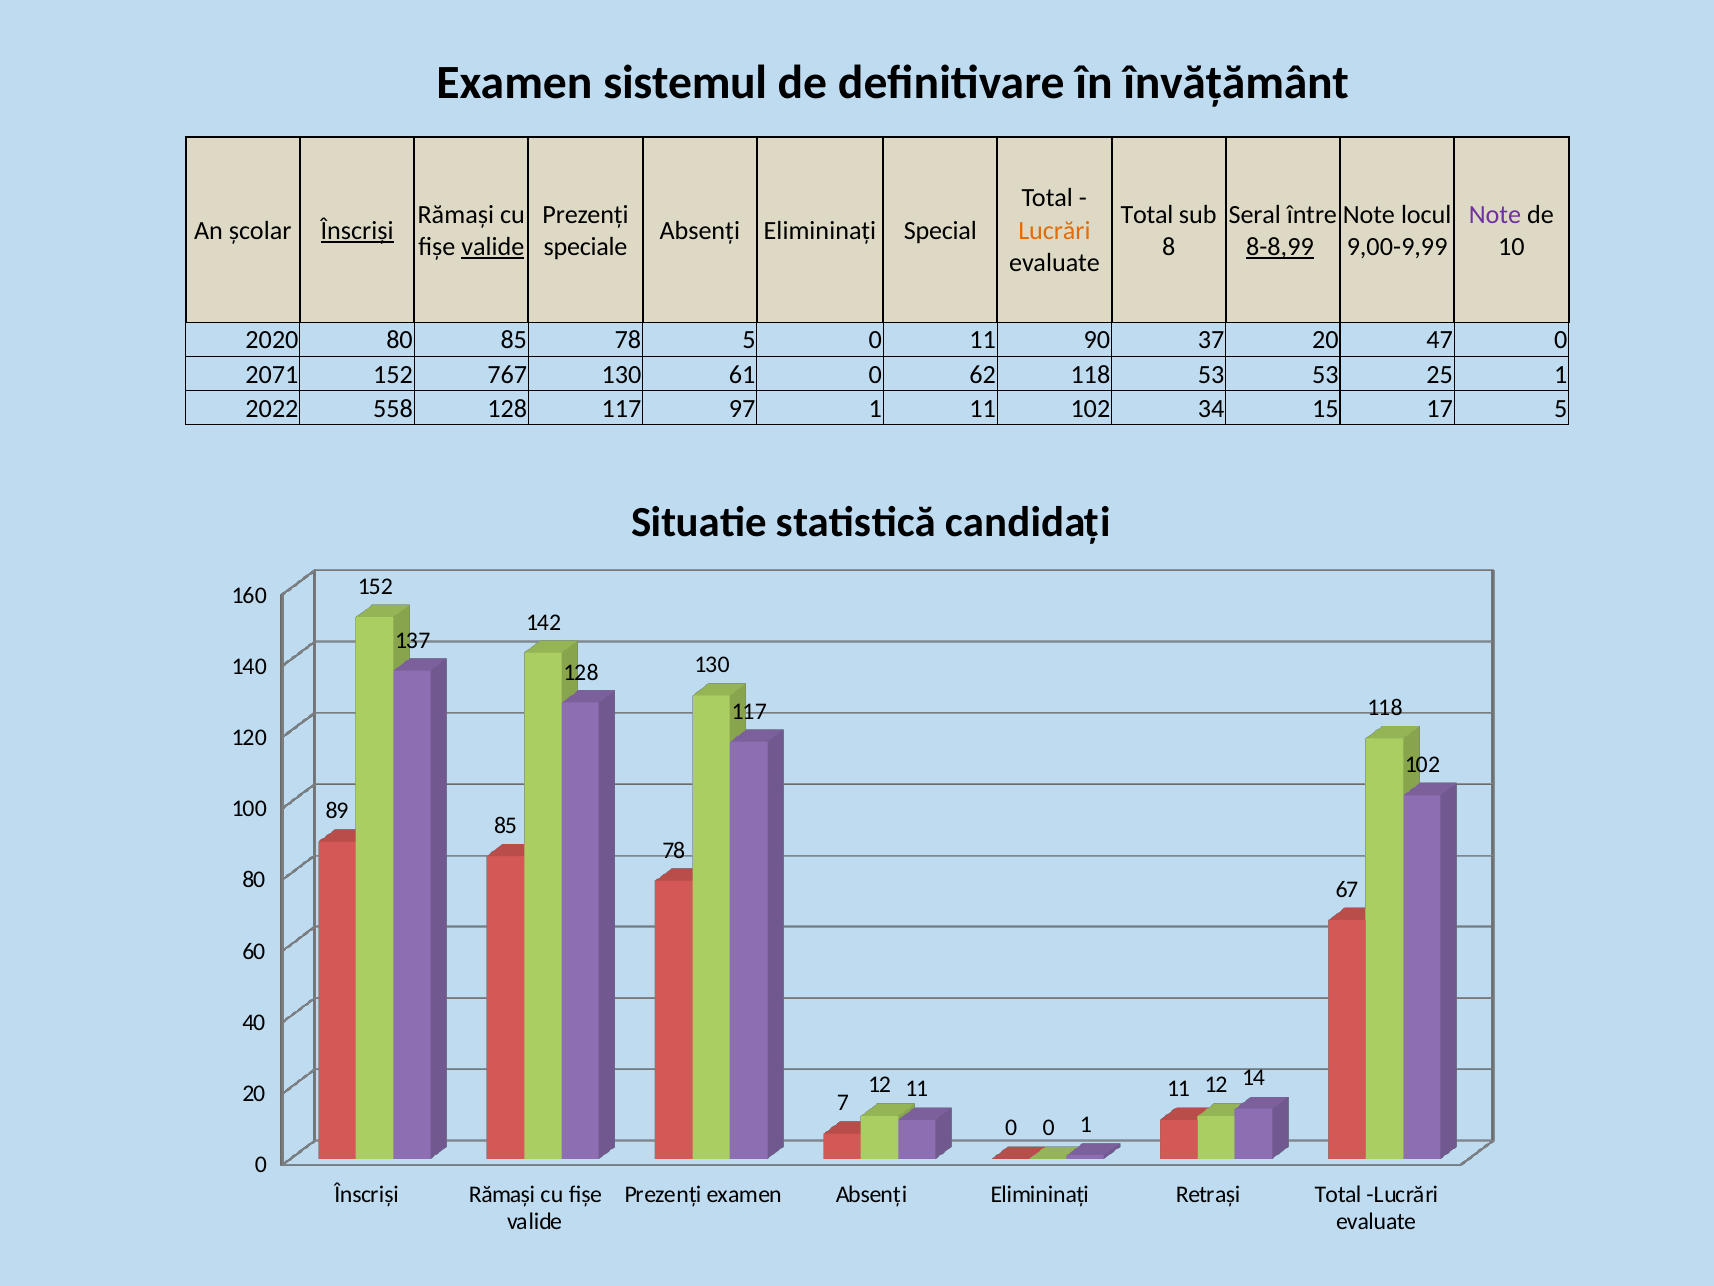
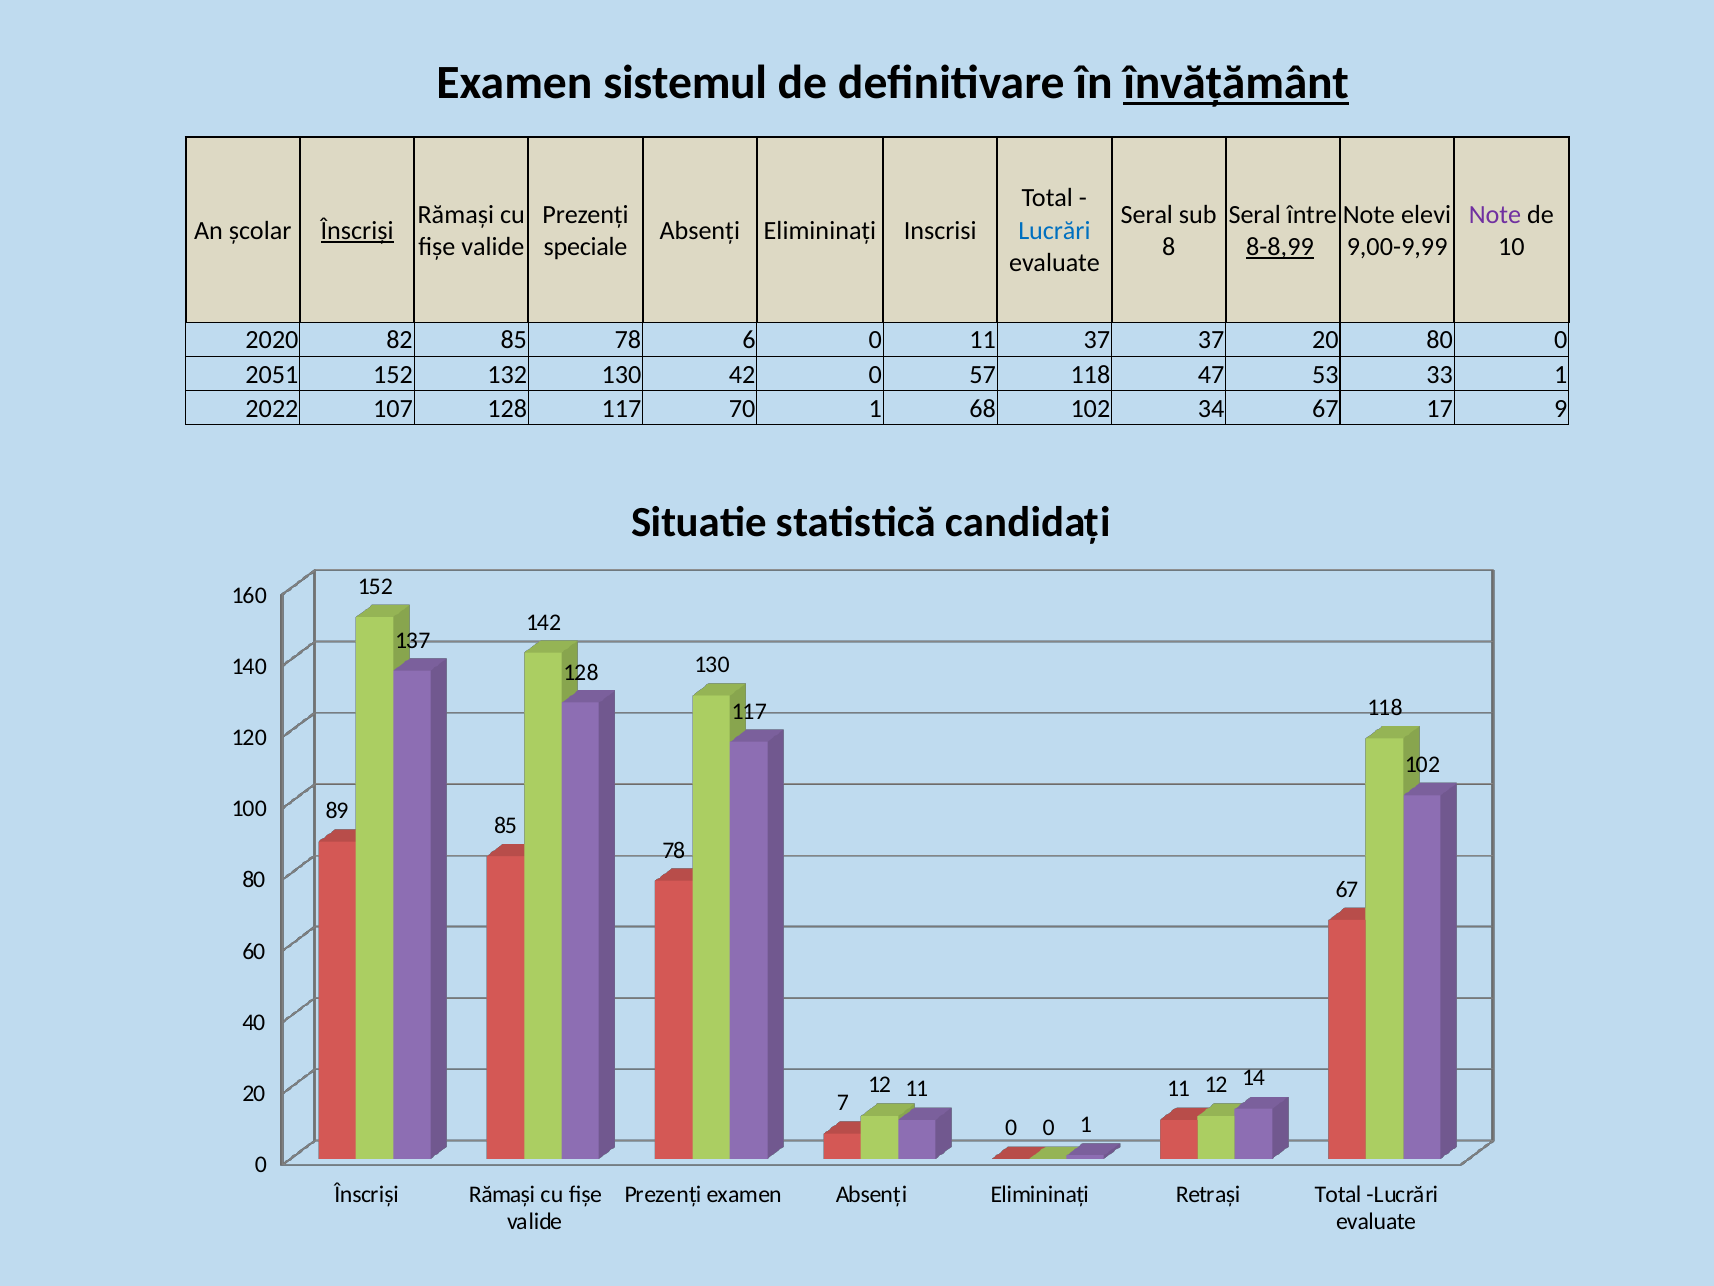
învățământ underline: none -> present
Total at (1147, 214): Total -> Seral
locul: locul -> elevi
Special: Special -> Inscrisi
Lucrări at (1054, 231) colour: orange -> blue
valide at (493, 247) underline: present -> none
2020 80: 80 -> 82
78 5: 5 -> 6
11 90: 90 -> 37
20 47: 47 -> 80
2071: 2071 -> 2051
767: 767 -> 132
61: 61 -> 42
62: 62 -> 57
118 53: 53 -> 47
25: 25 -> 33
558: 558 -> 107
97: 97 -> 70
1 11: 11 -> 68
34 15: 15 -> 67
17 5: 5 -> 9
